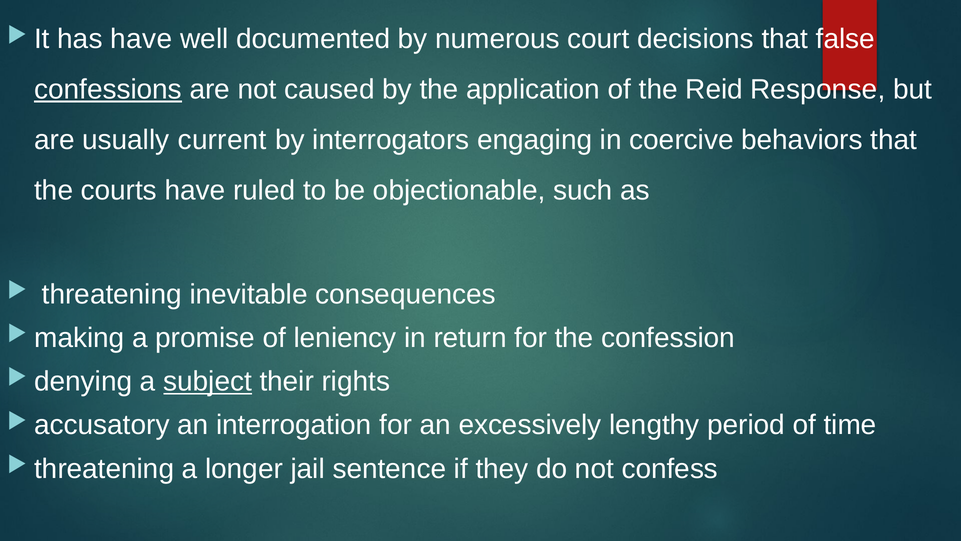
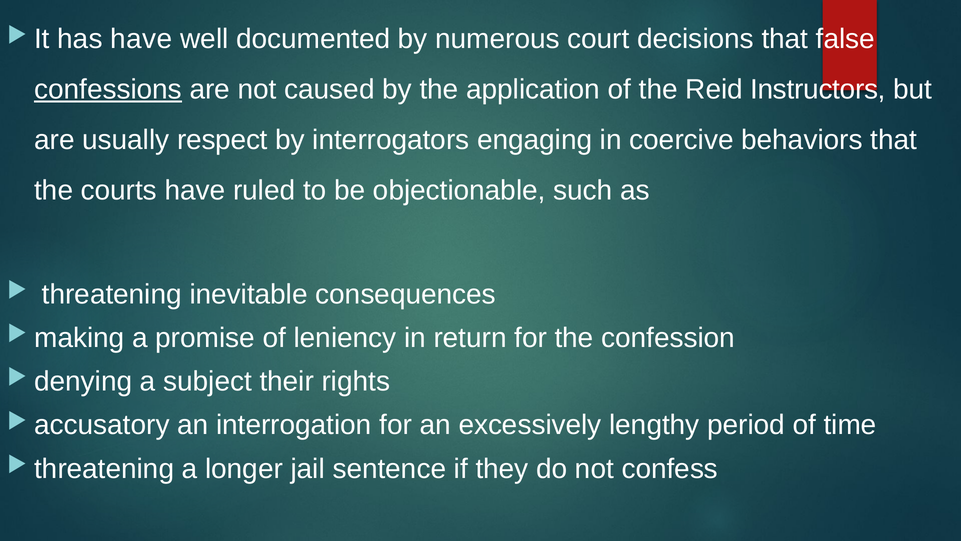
Response: Response -> Instructors
current: current -> respect
subject underline: present -> none
